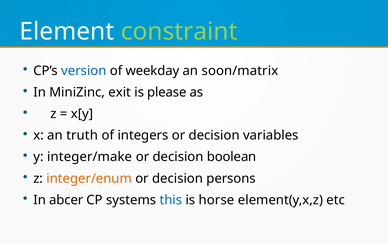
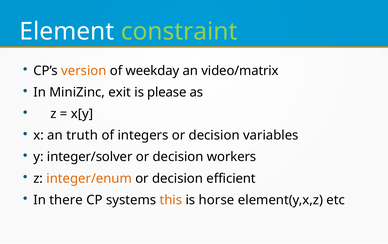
version colour: blue -> orange
soon/matrix: soon/matrix -> video/matrix
integer/make: integer/make -> integer/solver
boolean: boolean -> workers
persons: persons -> efficient
abcer: abcer -> there
this colour: blue -> orange
